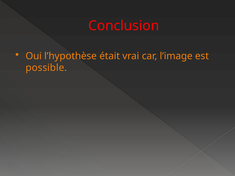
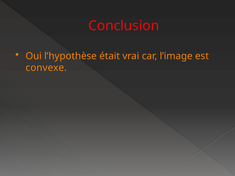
possible: possible -> convexe
